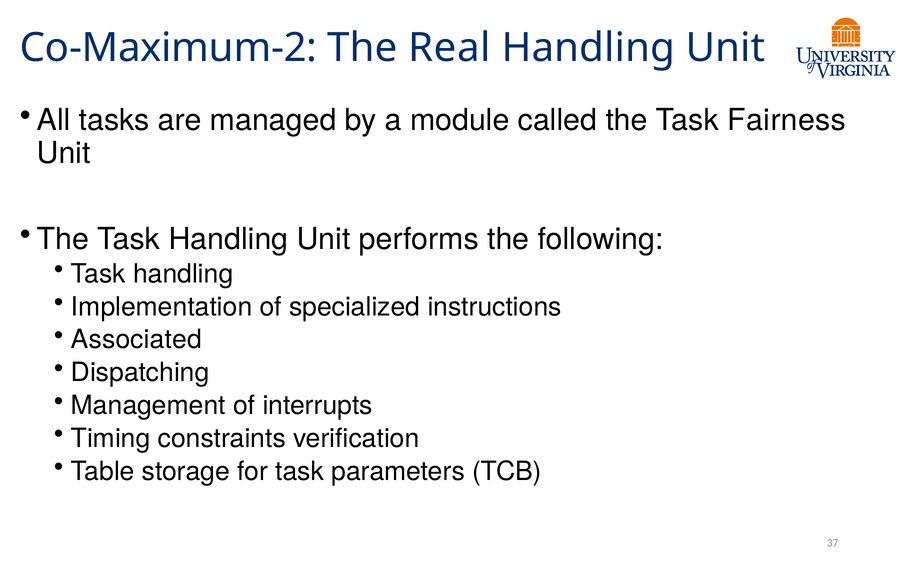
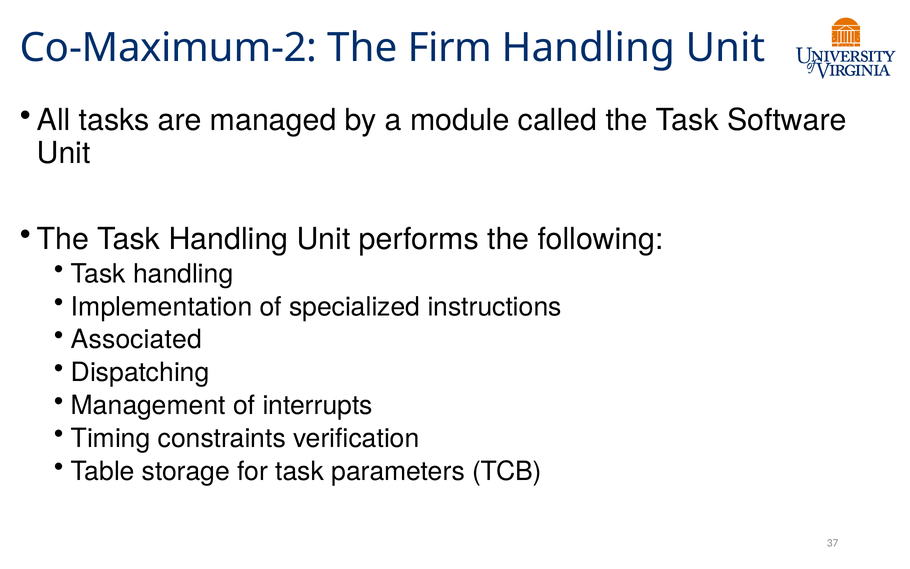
Real: Real -> Firm
Fairness: Fairness -> Software
